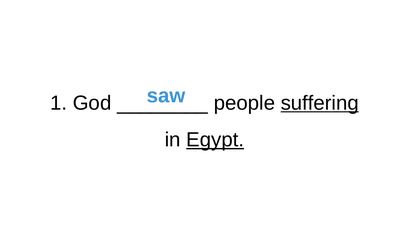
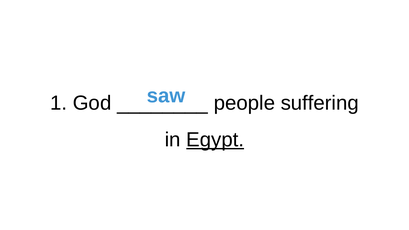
suffering underline: present -> none
